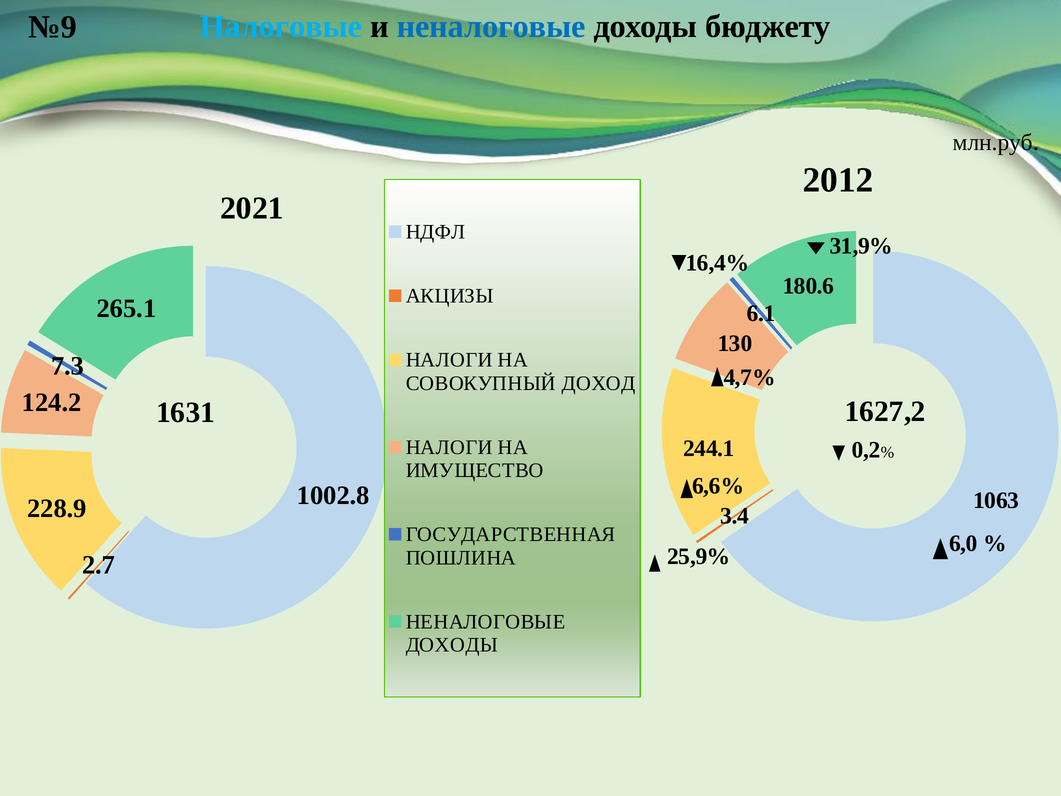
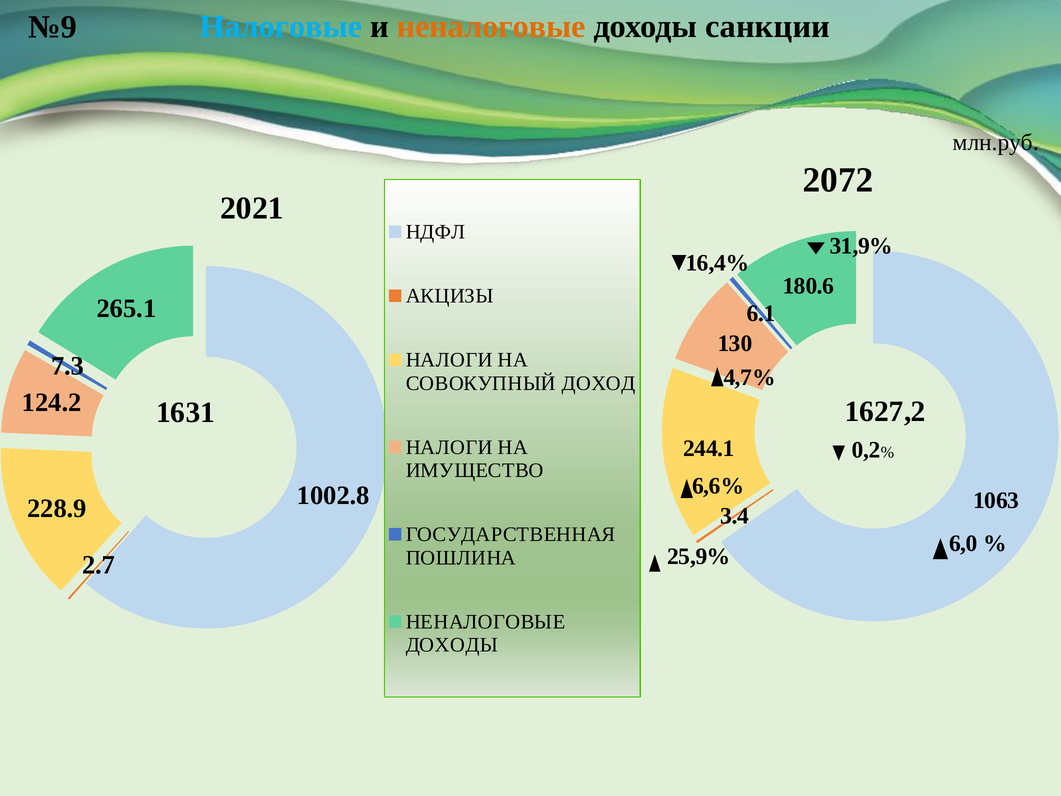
неналоговые at (491, 27) colour: blue -> orange
бюджету: бюджету -> санкции
2012: 2012 -> 2072
